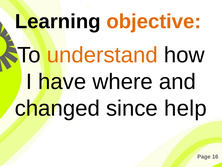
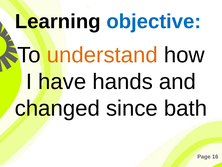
objective colour: orange -> blue
where: where -> hands
help: help -> bath
